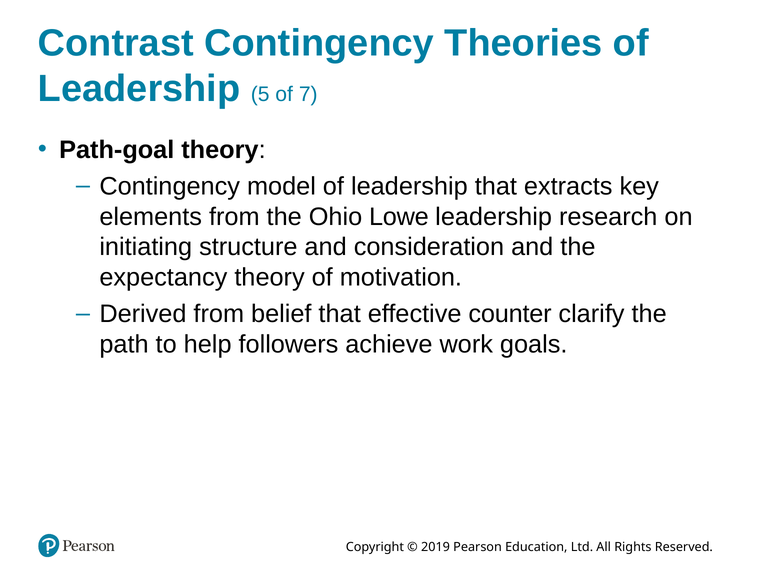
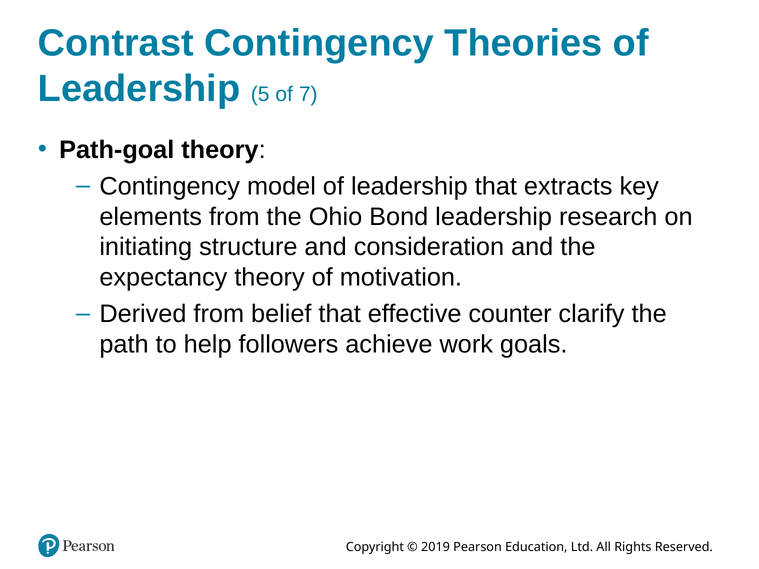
Lowe: Lowe -> Bond
